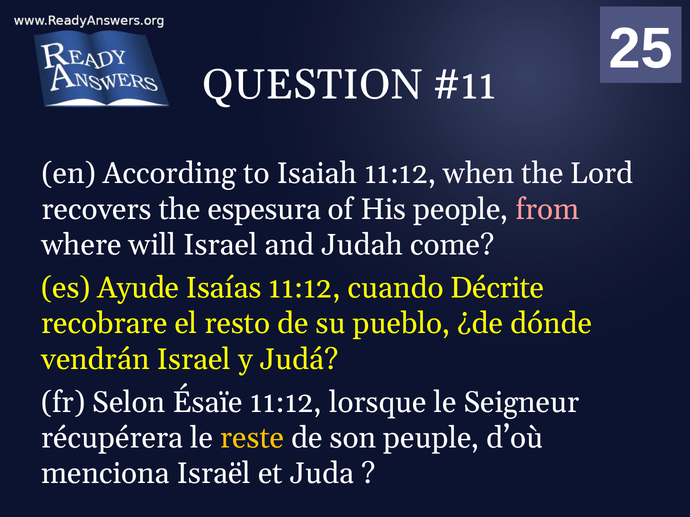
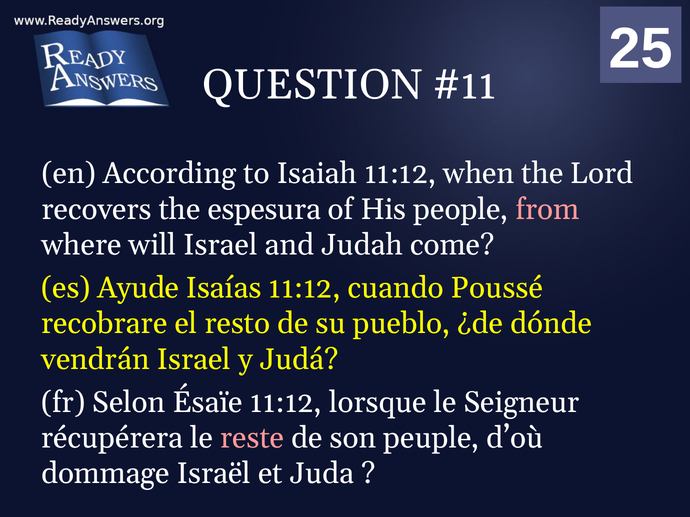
Décrite: Décrite -> Poussé
reste colour: yellow -> pink
menciona: menciona -> dommage
